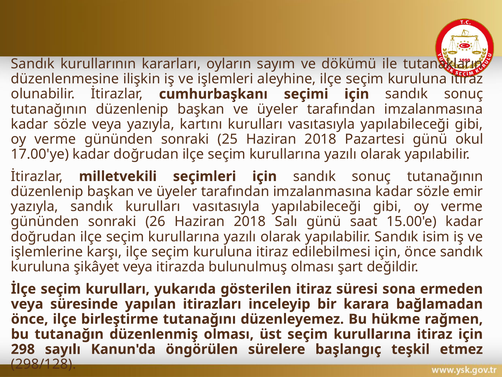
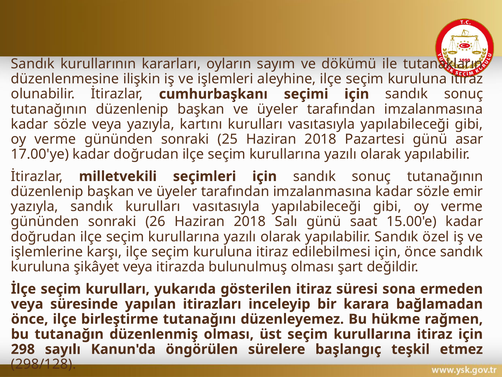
okul: okul -> asar
isim: isim -> özel
